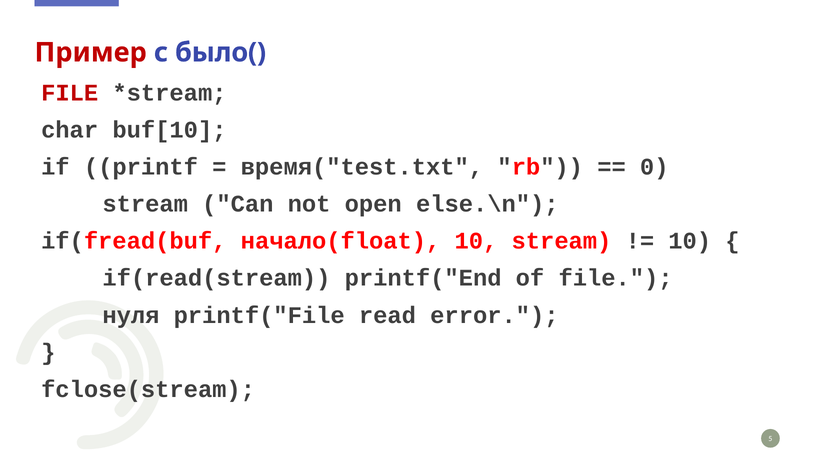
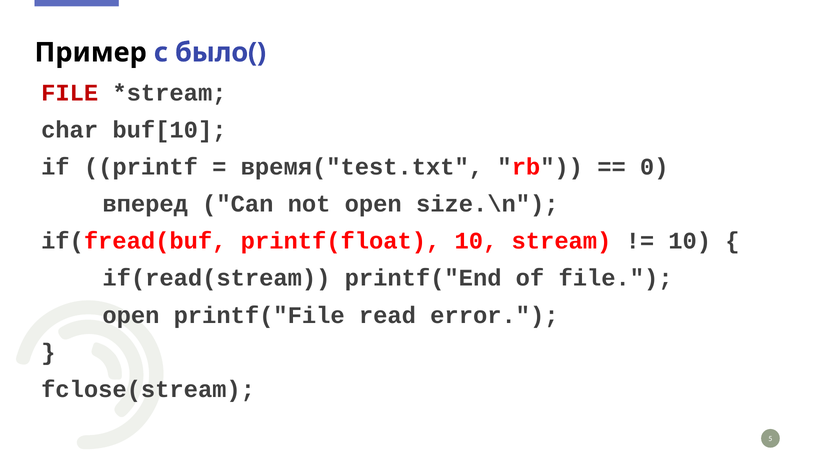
Пример colour: red -> black
stream at (145, 204): stream -> вперед
else.\n: else.\n -> size.\n
начало(float: начало(float -> printf(float
нуля at (131, 315): нуля -> open
